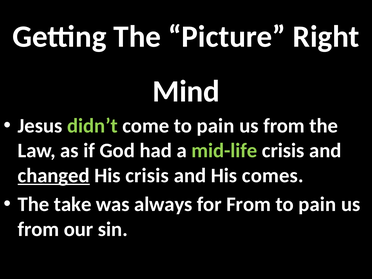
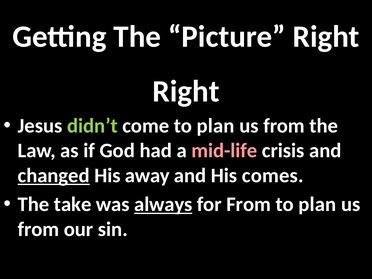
Mind at (186, 91): Mind -> Right
come to pain: pain -> plan
mid-life colour: light green -> pink
His crisis: crisis -> away
always underline: none -> present
pain at (317, 204): pain -> plan
